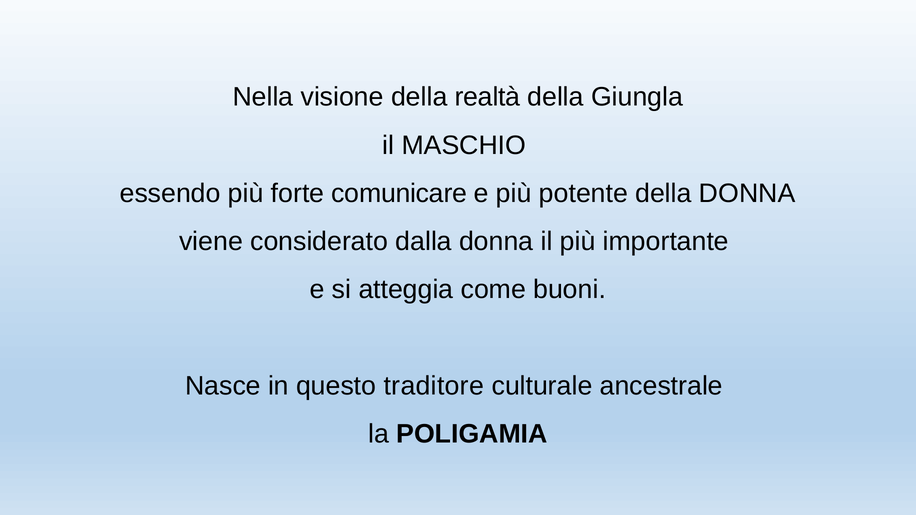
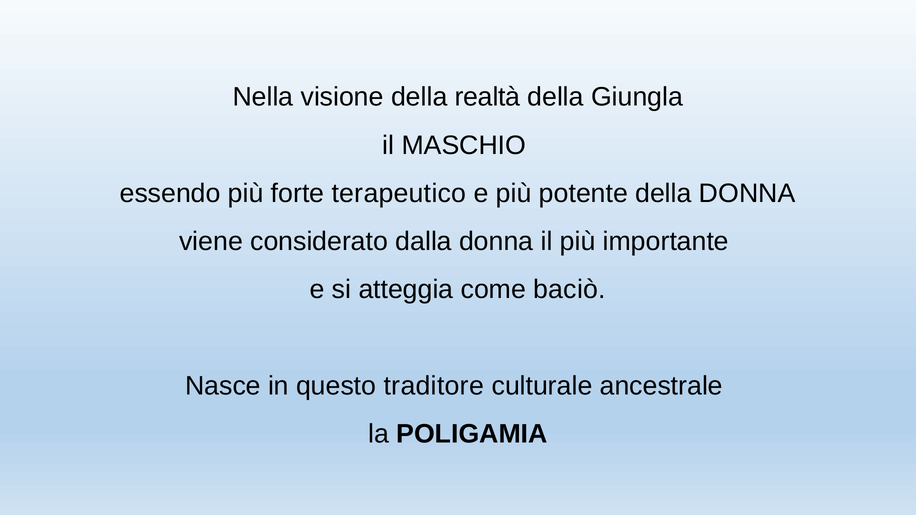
comunicare: comunicare -> terapeutico
buoni: buoni -> baciò
